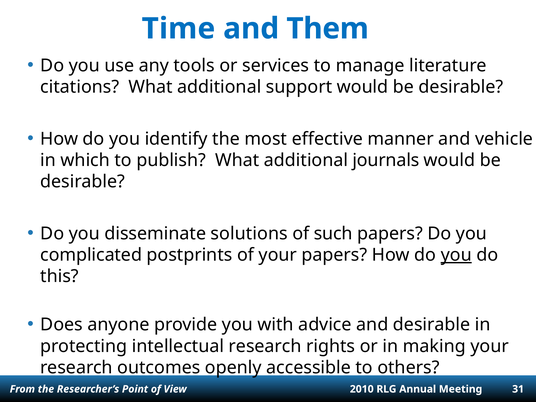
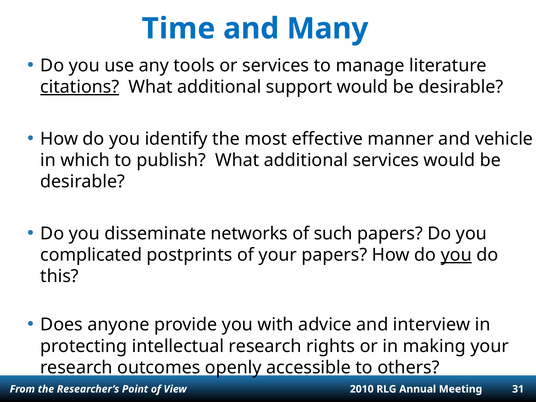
Them: Them -> Many
citations underline: none -> present
additional journals: journals -> services
solutions: solutions -> networks
and desirable: desirable -> interview
